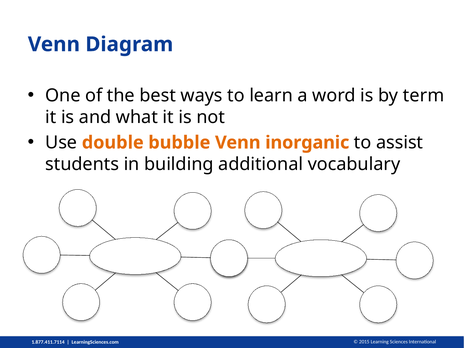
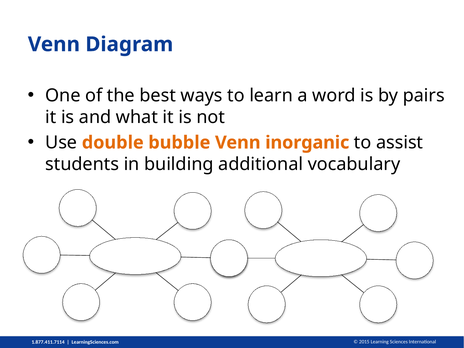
term: term -> pairs
